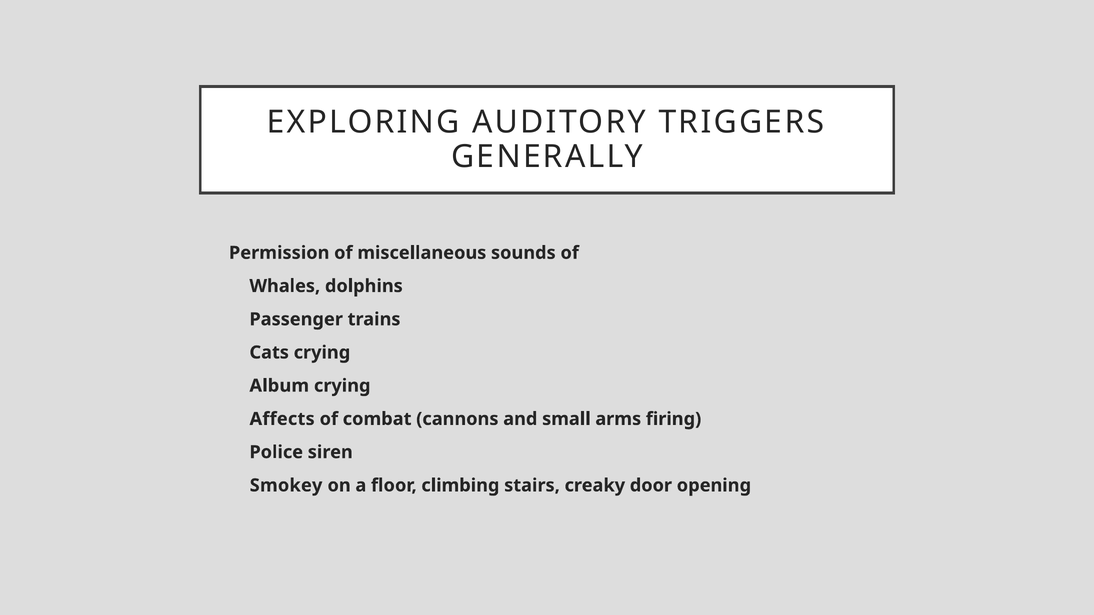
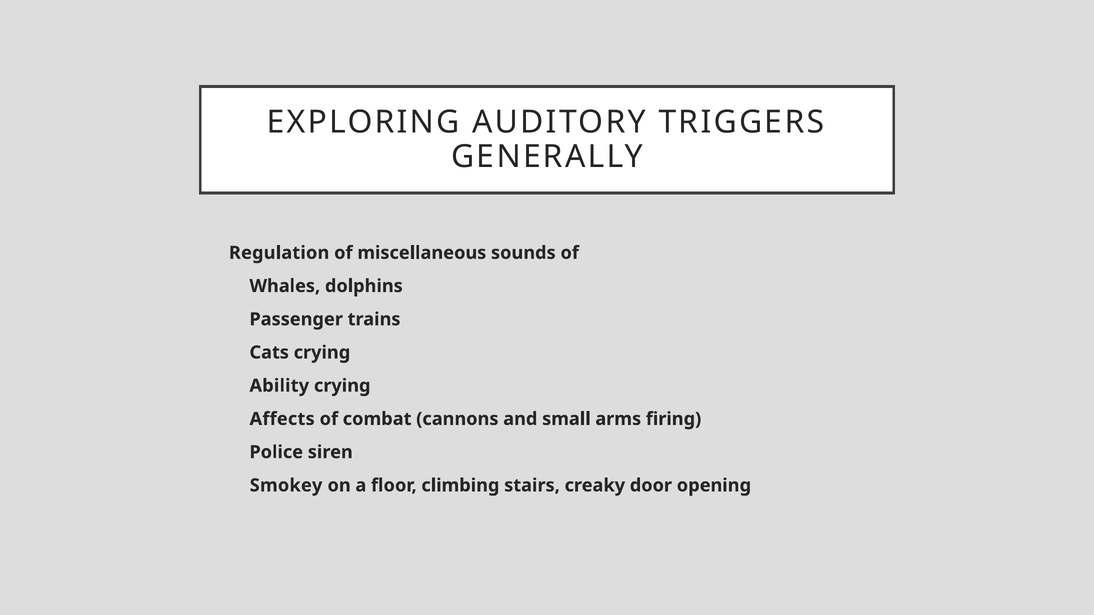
Permission: Permission -> Regulation
Album: Album -> Ability
